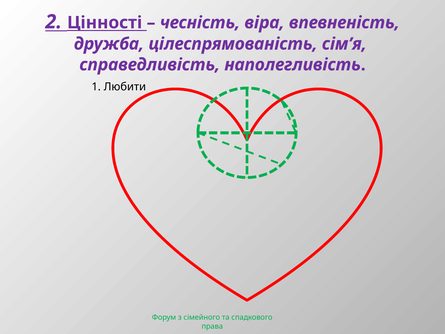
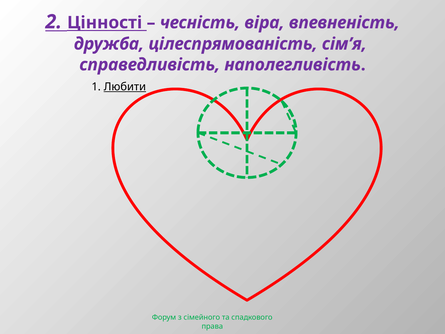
Любити underline: none -> present
